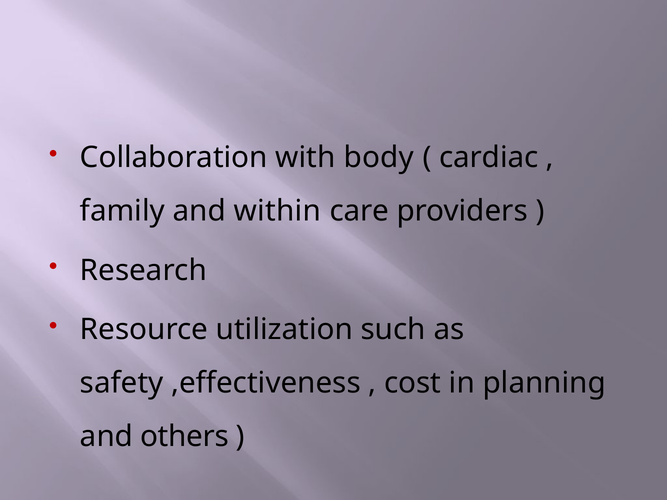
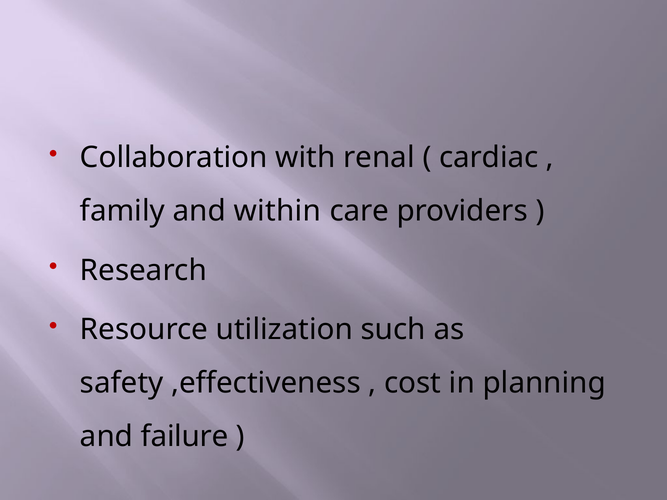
body: body -> renal
others: others -> failure
